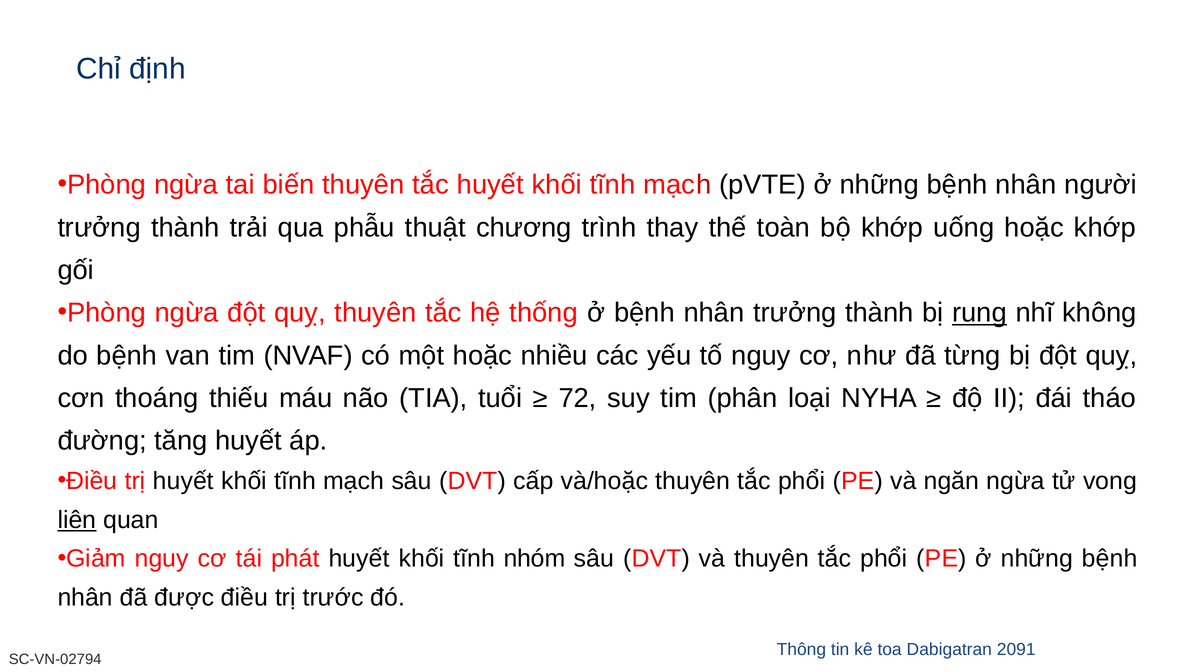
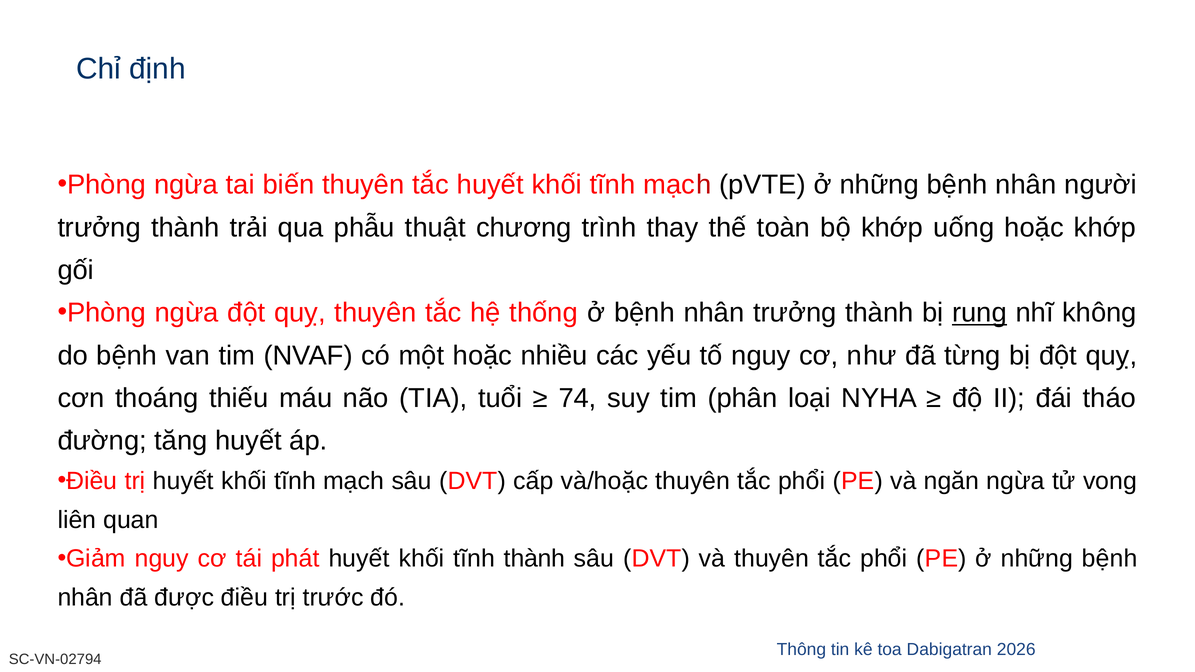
72: 72 -> 74
liên underline: present -> none
tĩnh nhóm: nhóm -> thành
2091: 2091 -> 2026
